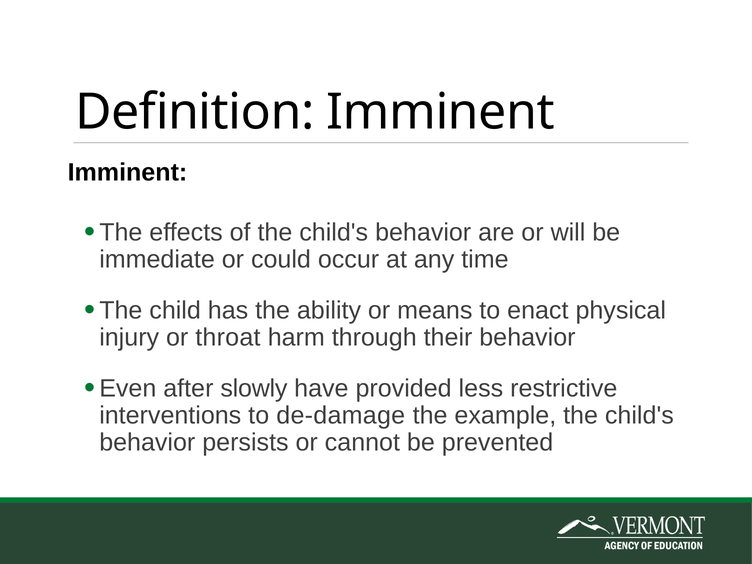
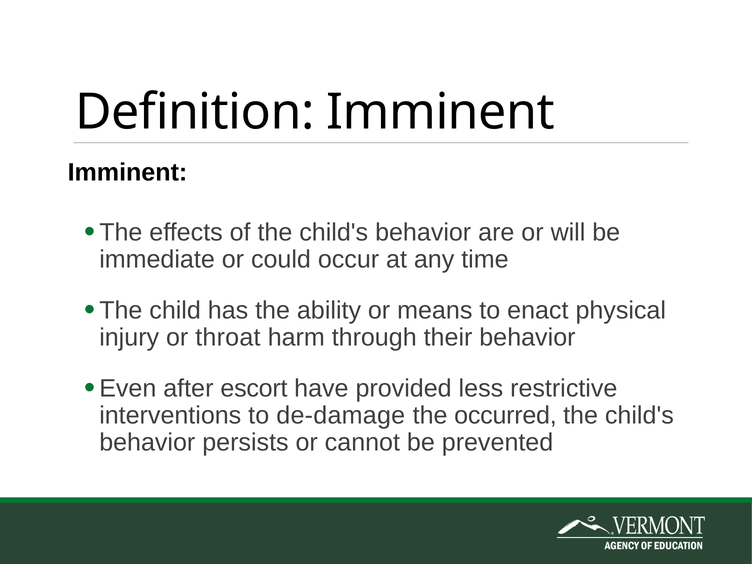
slowly: slowly -> escort
example: example -> occurred
